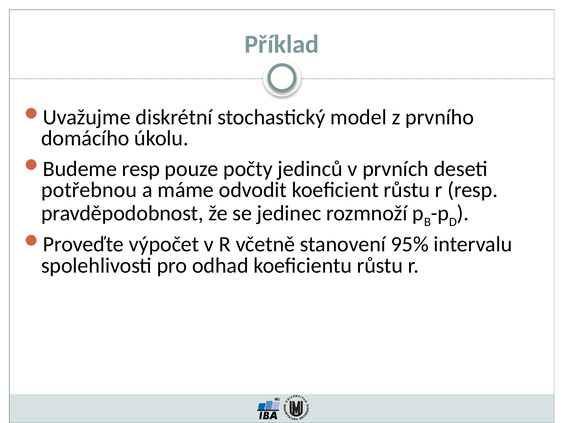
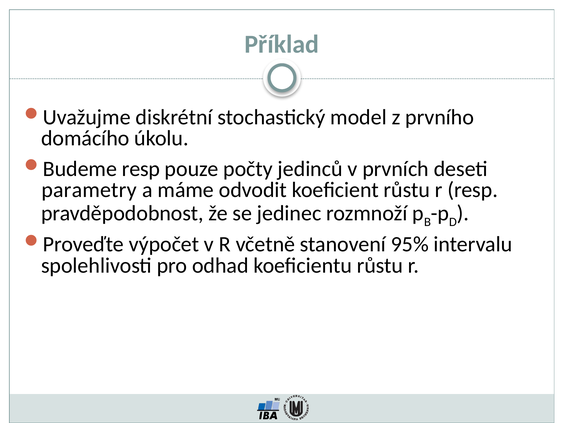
potřebnou: potřebnou -> parametry
